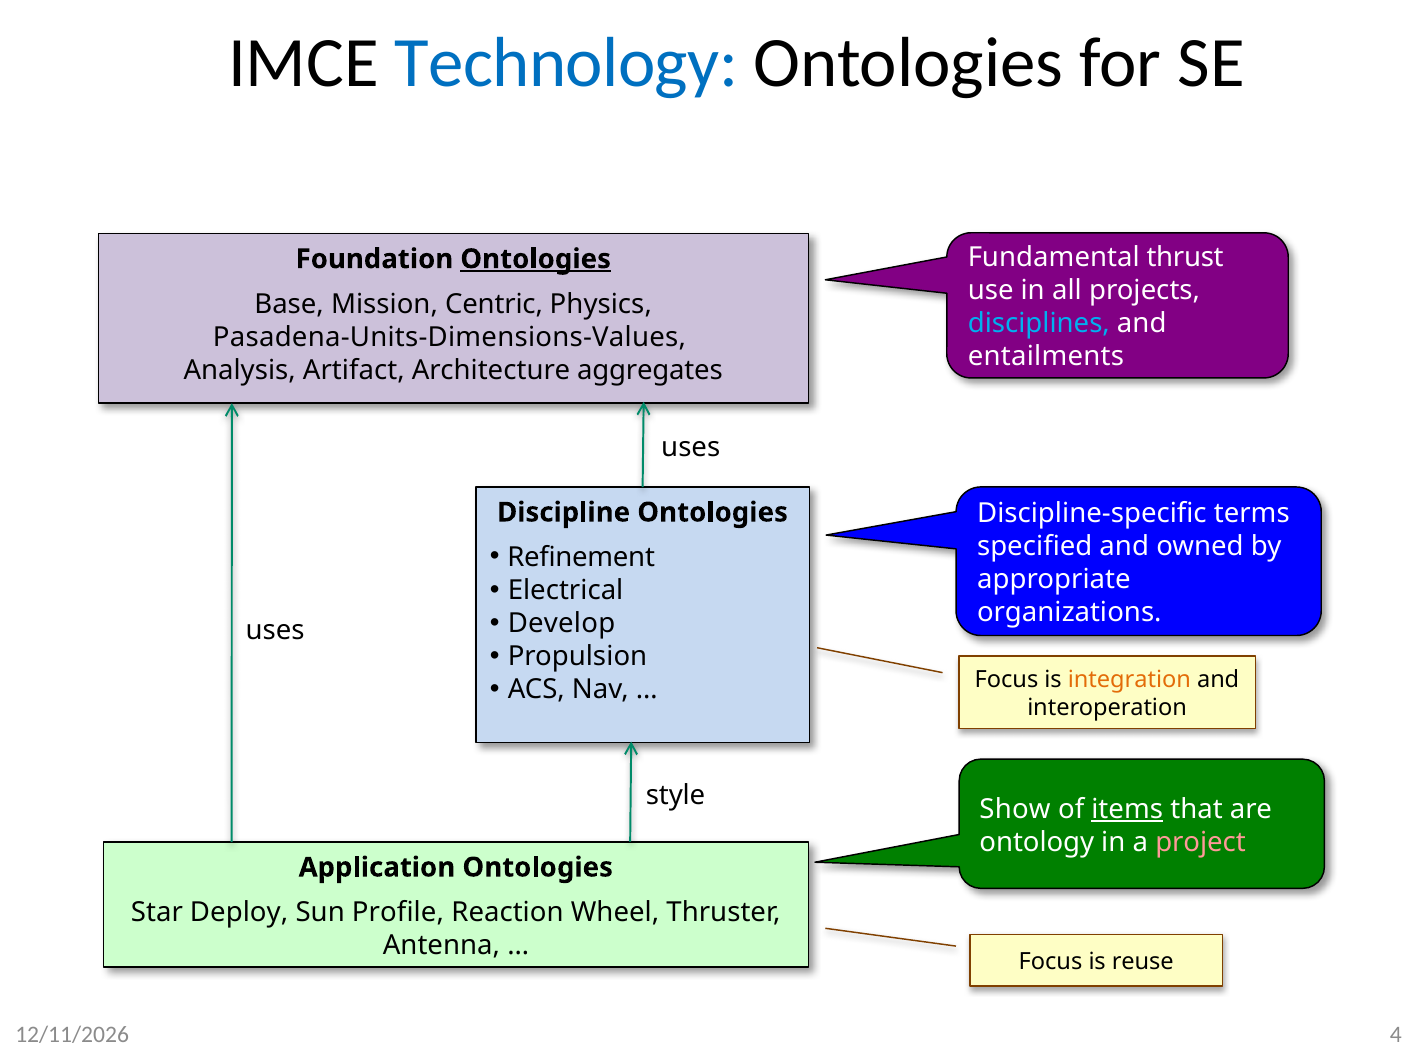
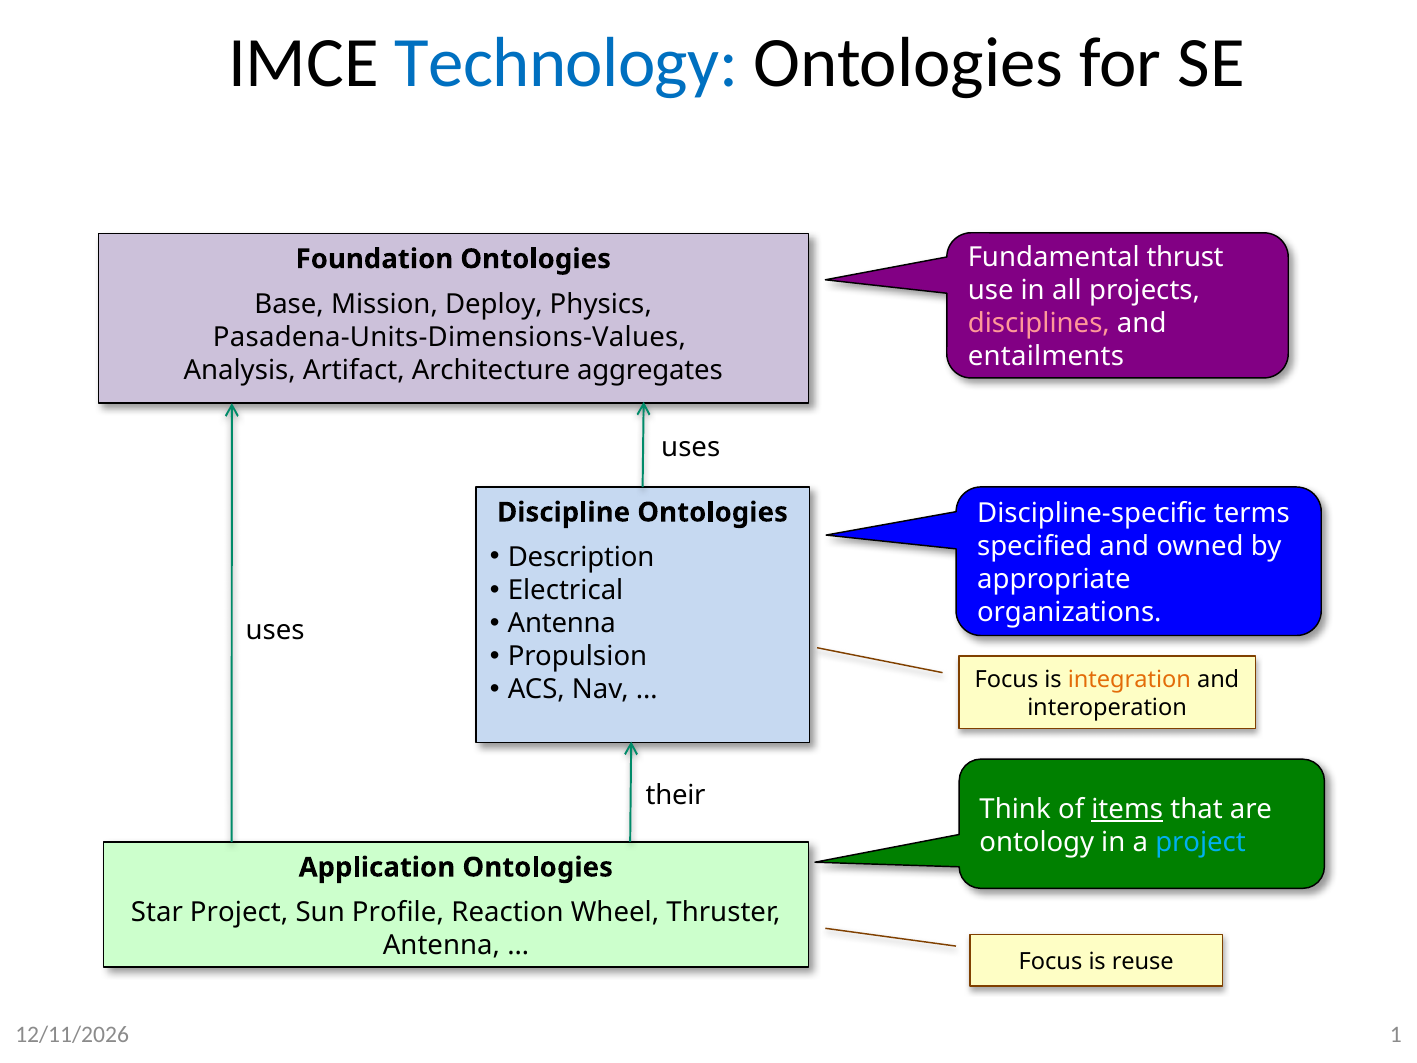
Ontologies at (536, 259) underline: present -> none
Centric: Centric -> Deploy
disciplines colour: light blue -> pink
Refinement: Refinement -> Description
Develop at (561, 623): Develop -> Antenna
style: style -> their
Show: Show -> Think
project at (1200, 842) colour: pink -> light blue
Star Deploy: Deploy -> Project
4: 4 -> 1
